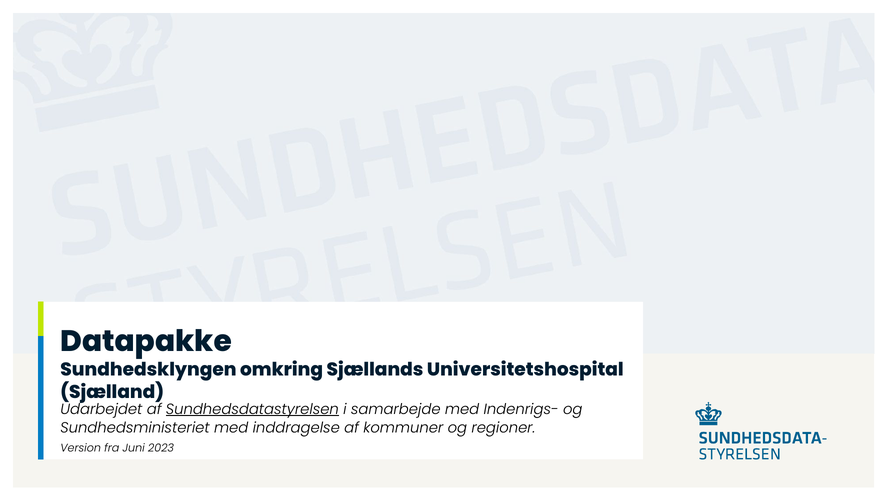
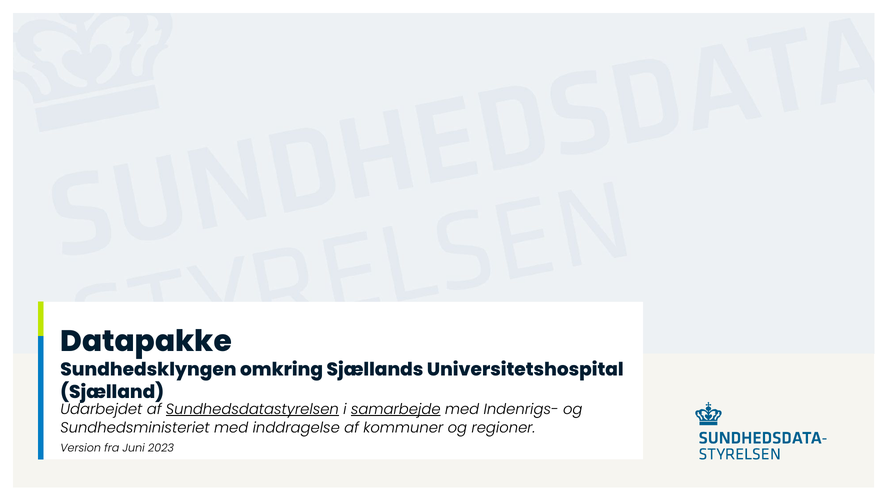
samarbejde underline: none -> present
